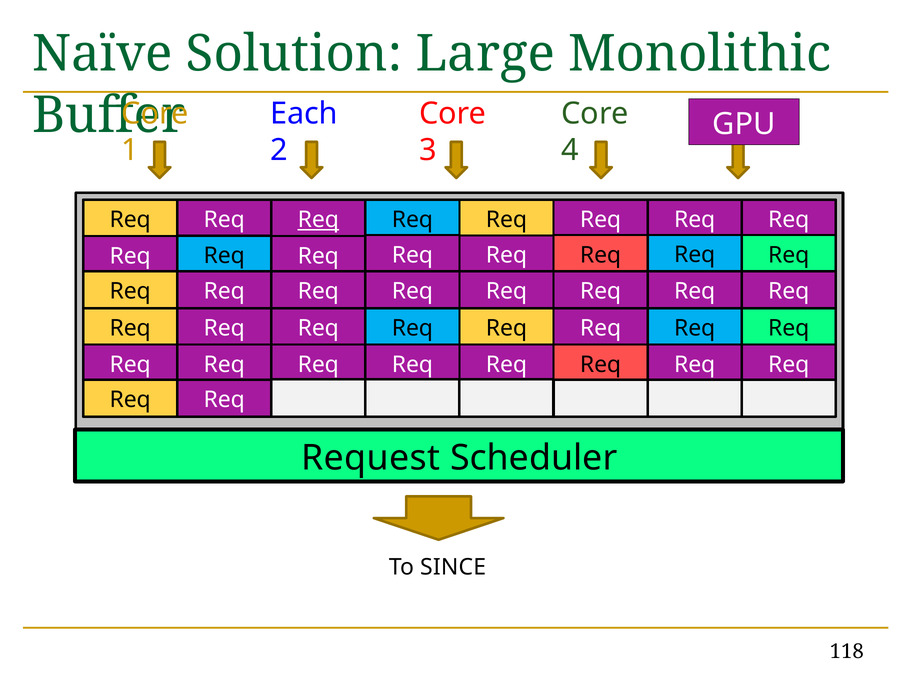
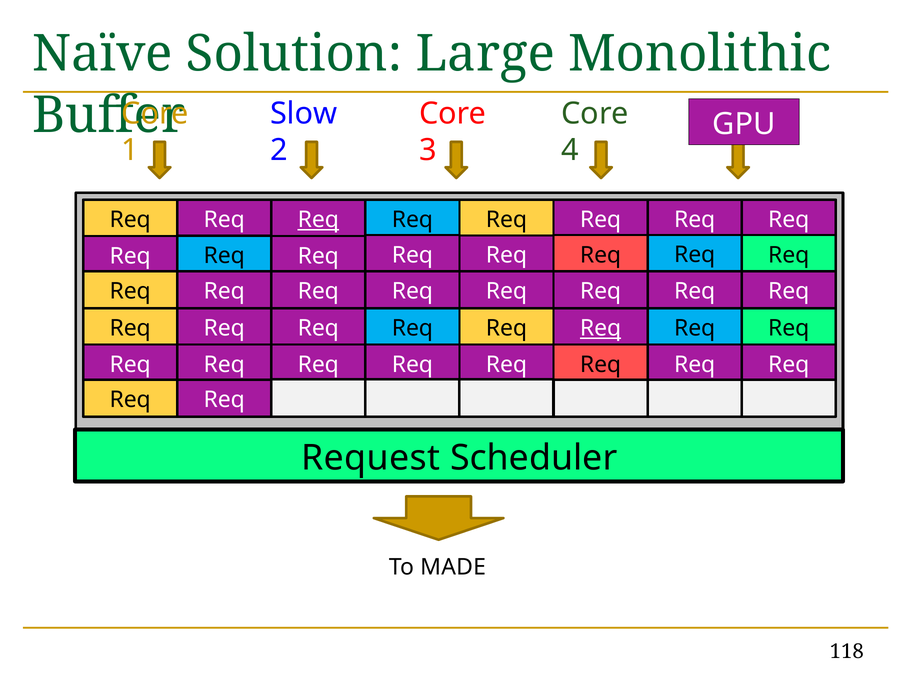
Each: Each -> Slow
Req at (601, 328) underline: none -> present
SINCE: SINCE -> MADE
